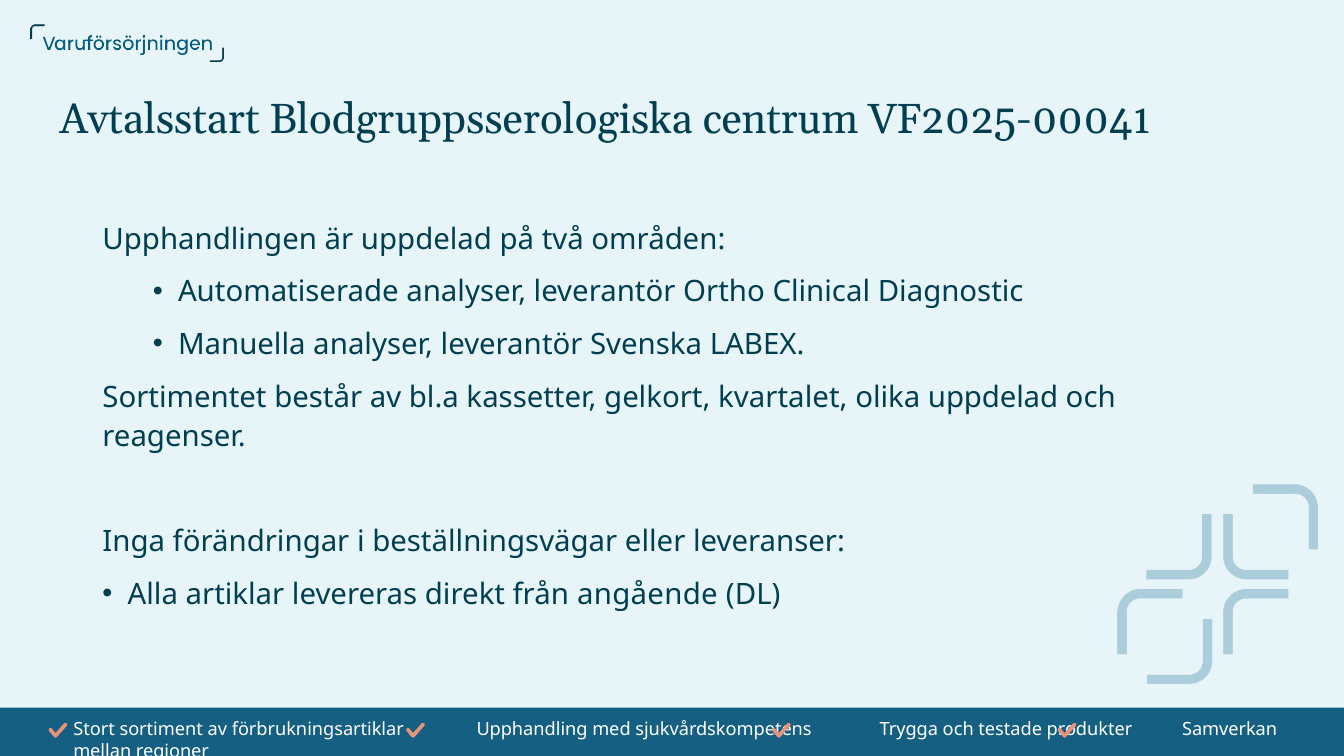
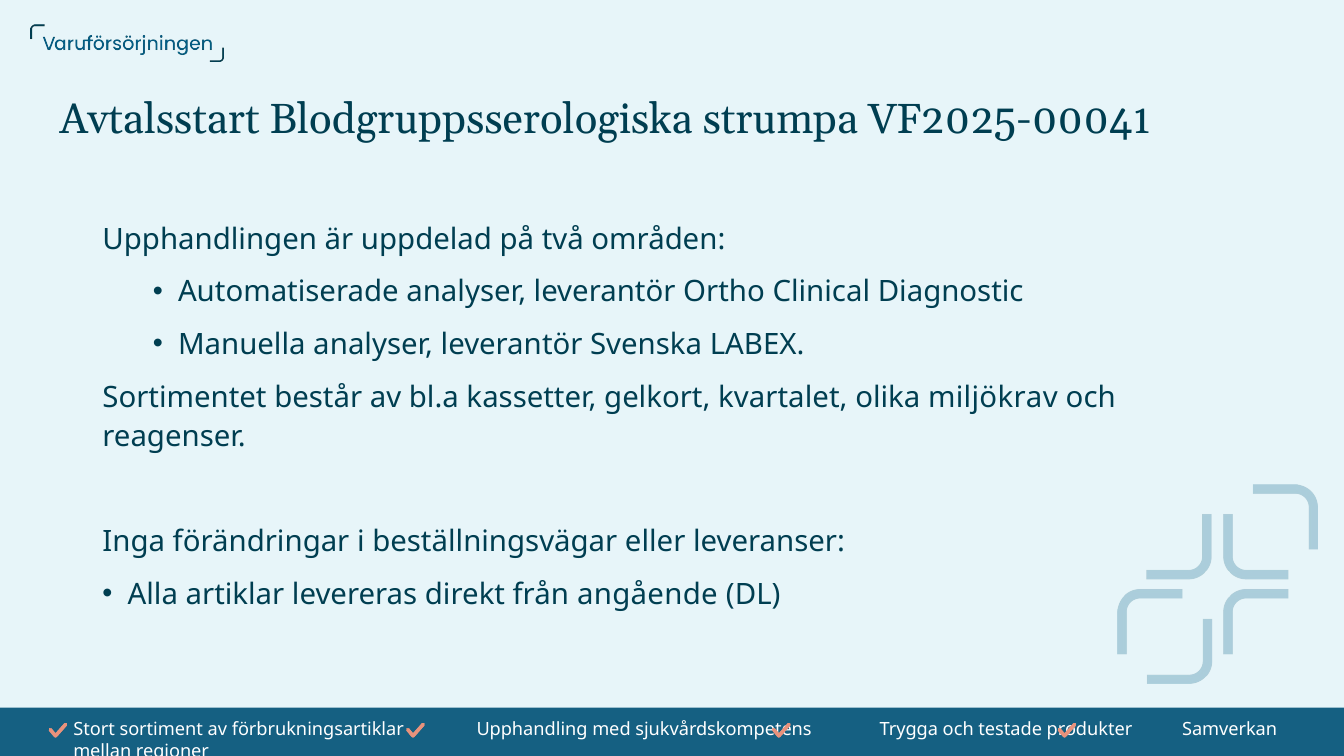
centrum: centrum -> strumpa
olika uppdelad: uppdelad -> miljökrav
